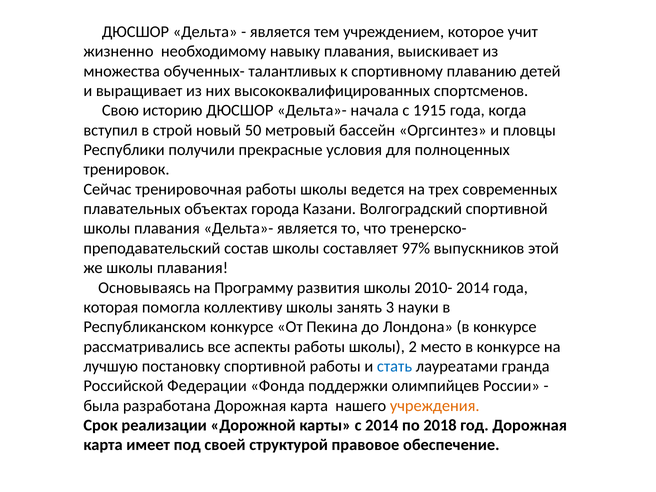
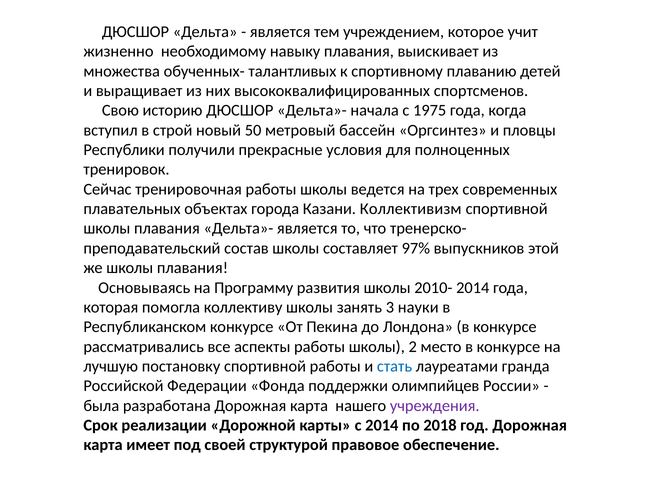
1915: 1915 -> 1975
Волгоградский: Волгоградский -> Коллективизм
учреждения colour: orange -> purple
